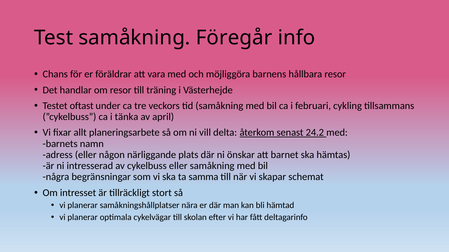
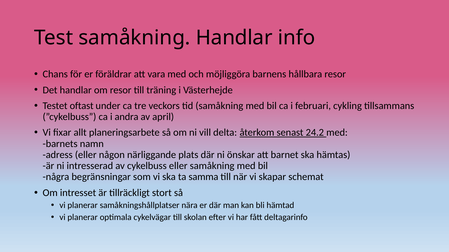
samåkning Föregår: Föregår -> Handlar
tänka: tänka -> andra
